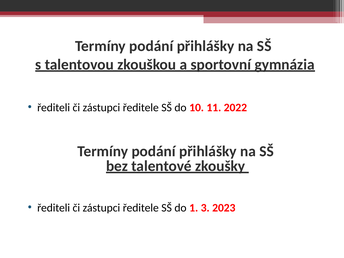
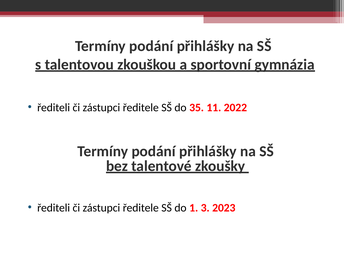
10: 10 -> 35
